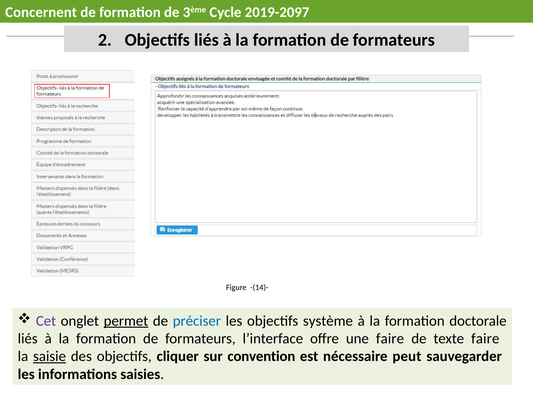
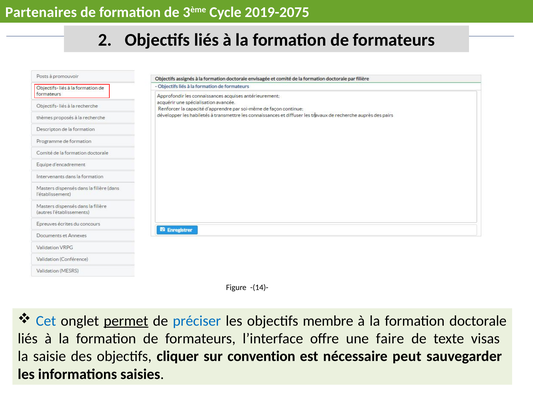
Concernent: Concernent -> Partenaires
2019-2097: 2019-2097 -> 2019-2075
Cet colour: purple -> blue
système: système -> membre
texte faire: faire -> visas
saisie underline: present -> none
